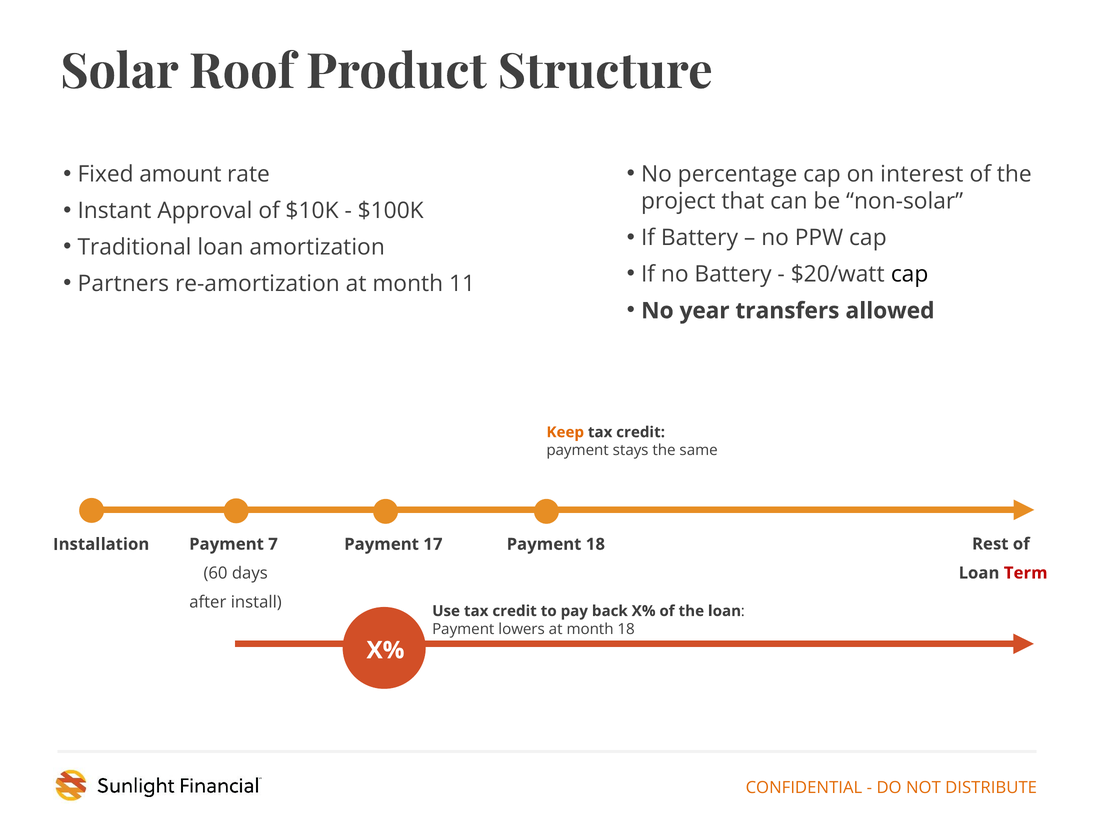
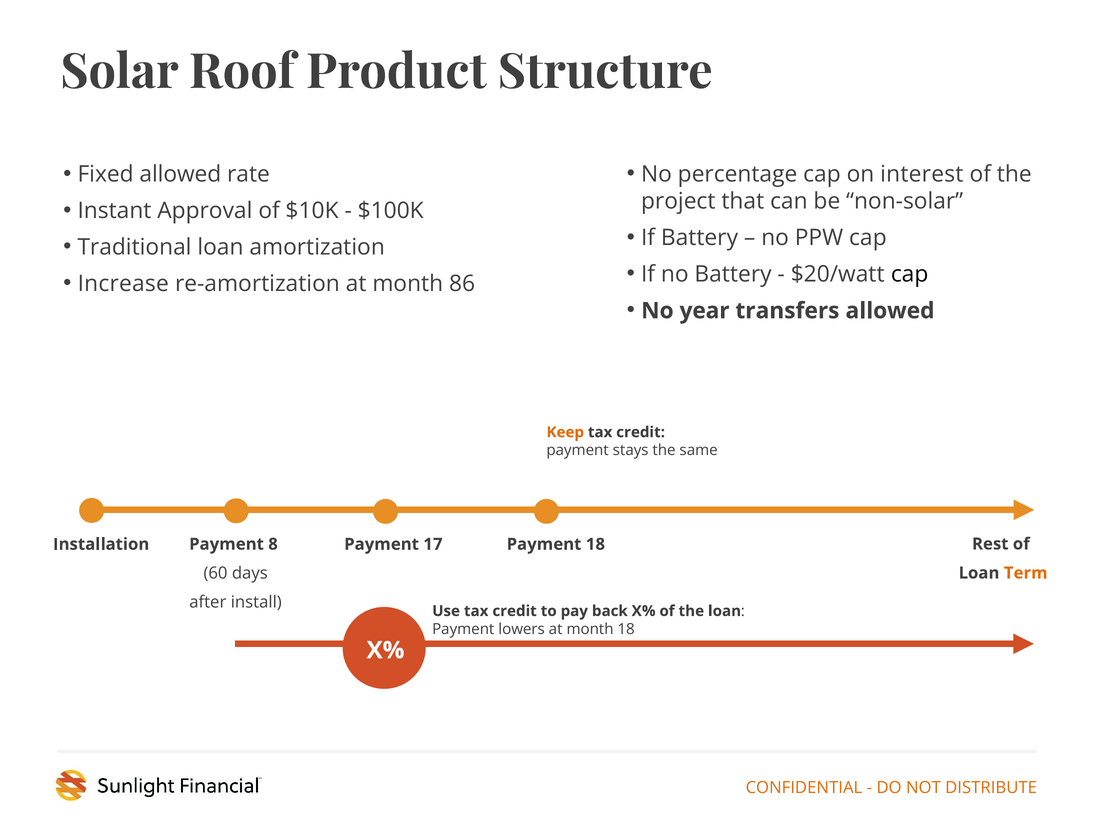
Fixed amount: amount -> allowed
Partners: Partners -> Increase
11: 11 -> 86
7: 7 -> 8
Term colour: red -> orange
